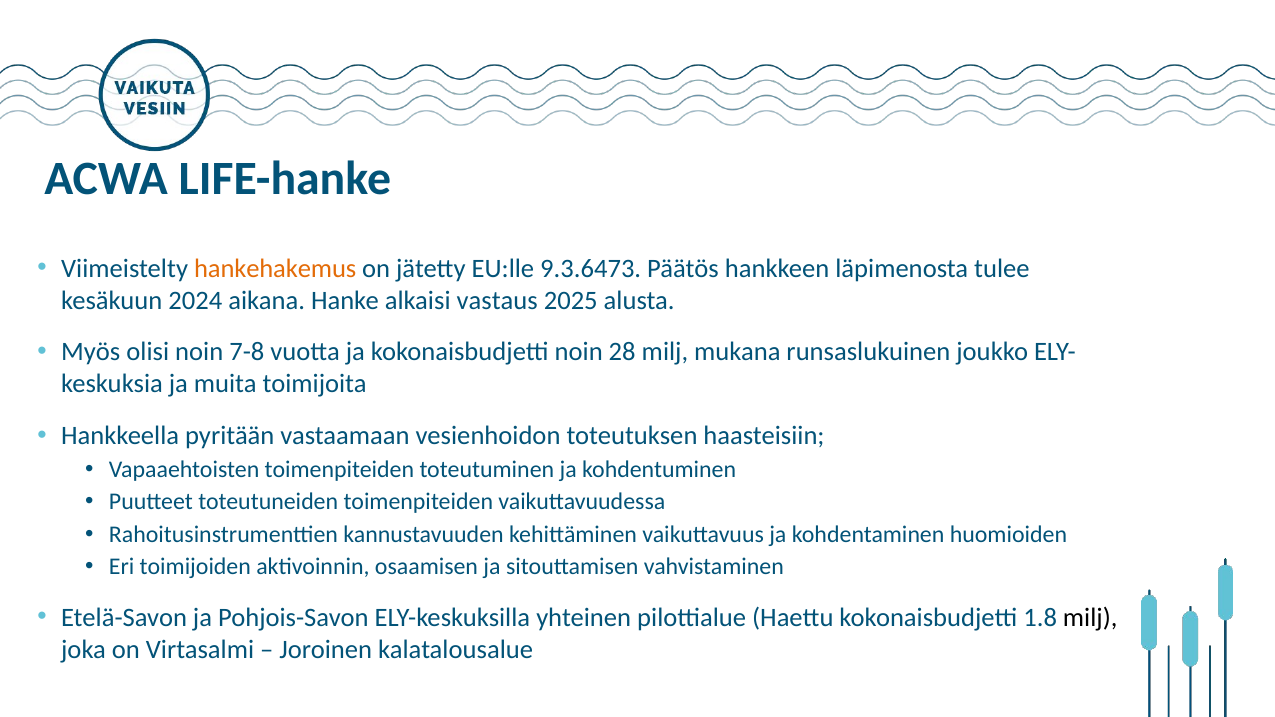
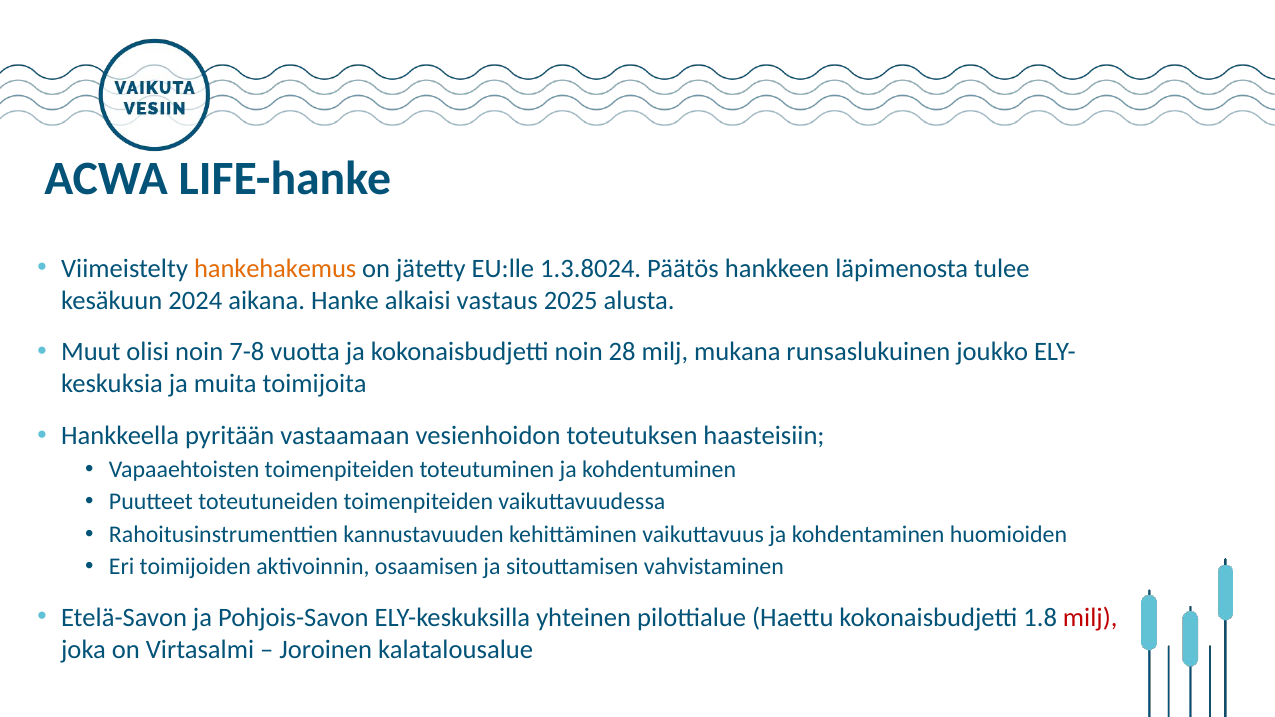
9.3.6473: 9.3.6473 -> 1.3.8024
Myös: Myös -> Muut
milj at (1090, 618) colour: black -> red
